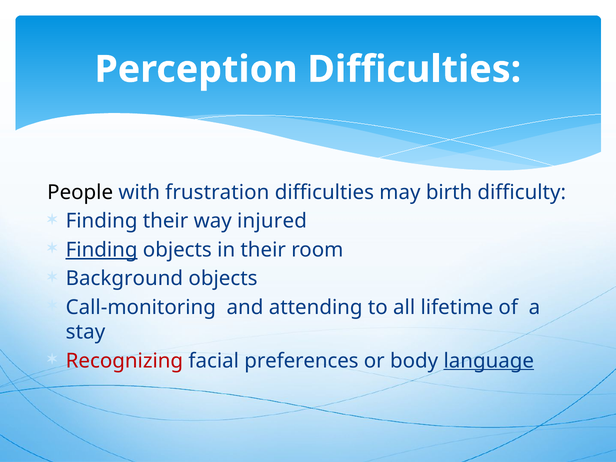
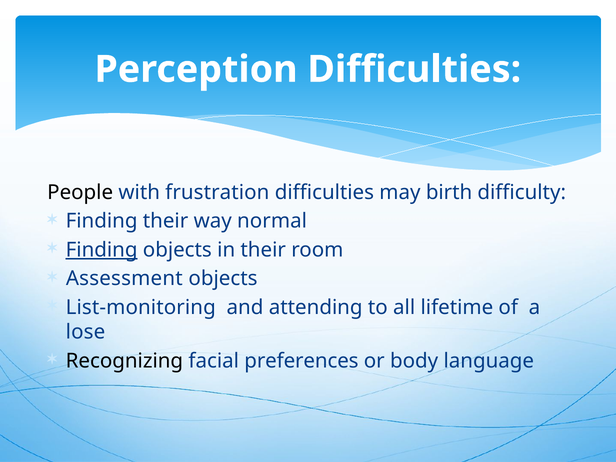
injured: injured -> normal
Background: Background -> Assessment
Call-monitoring: Call-monitoring -> List-monitoring
stay: stay -> lose
Recognizing colour: red -> black
language underline: present -> none
